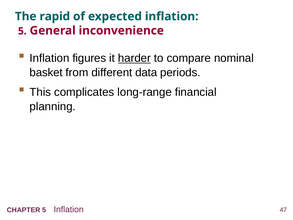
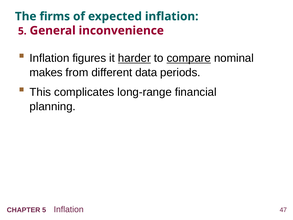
rapid: rapid -> firms
compare underline: none -> present
basket: basket -> makes
